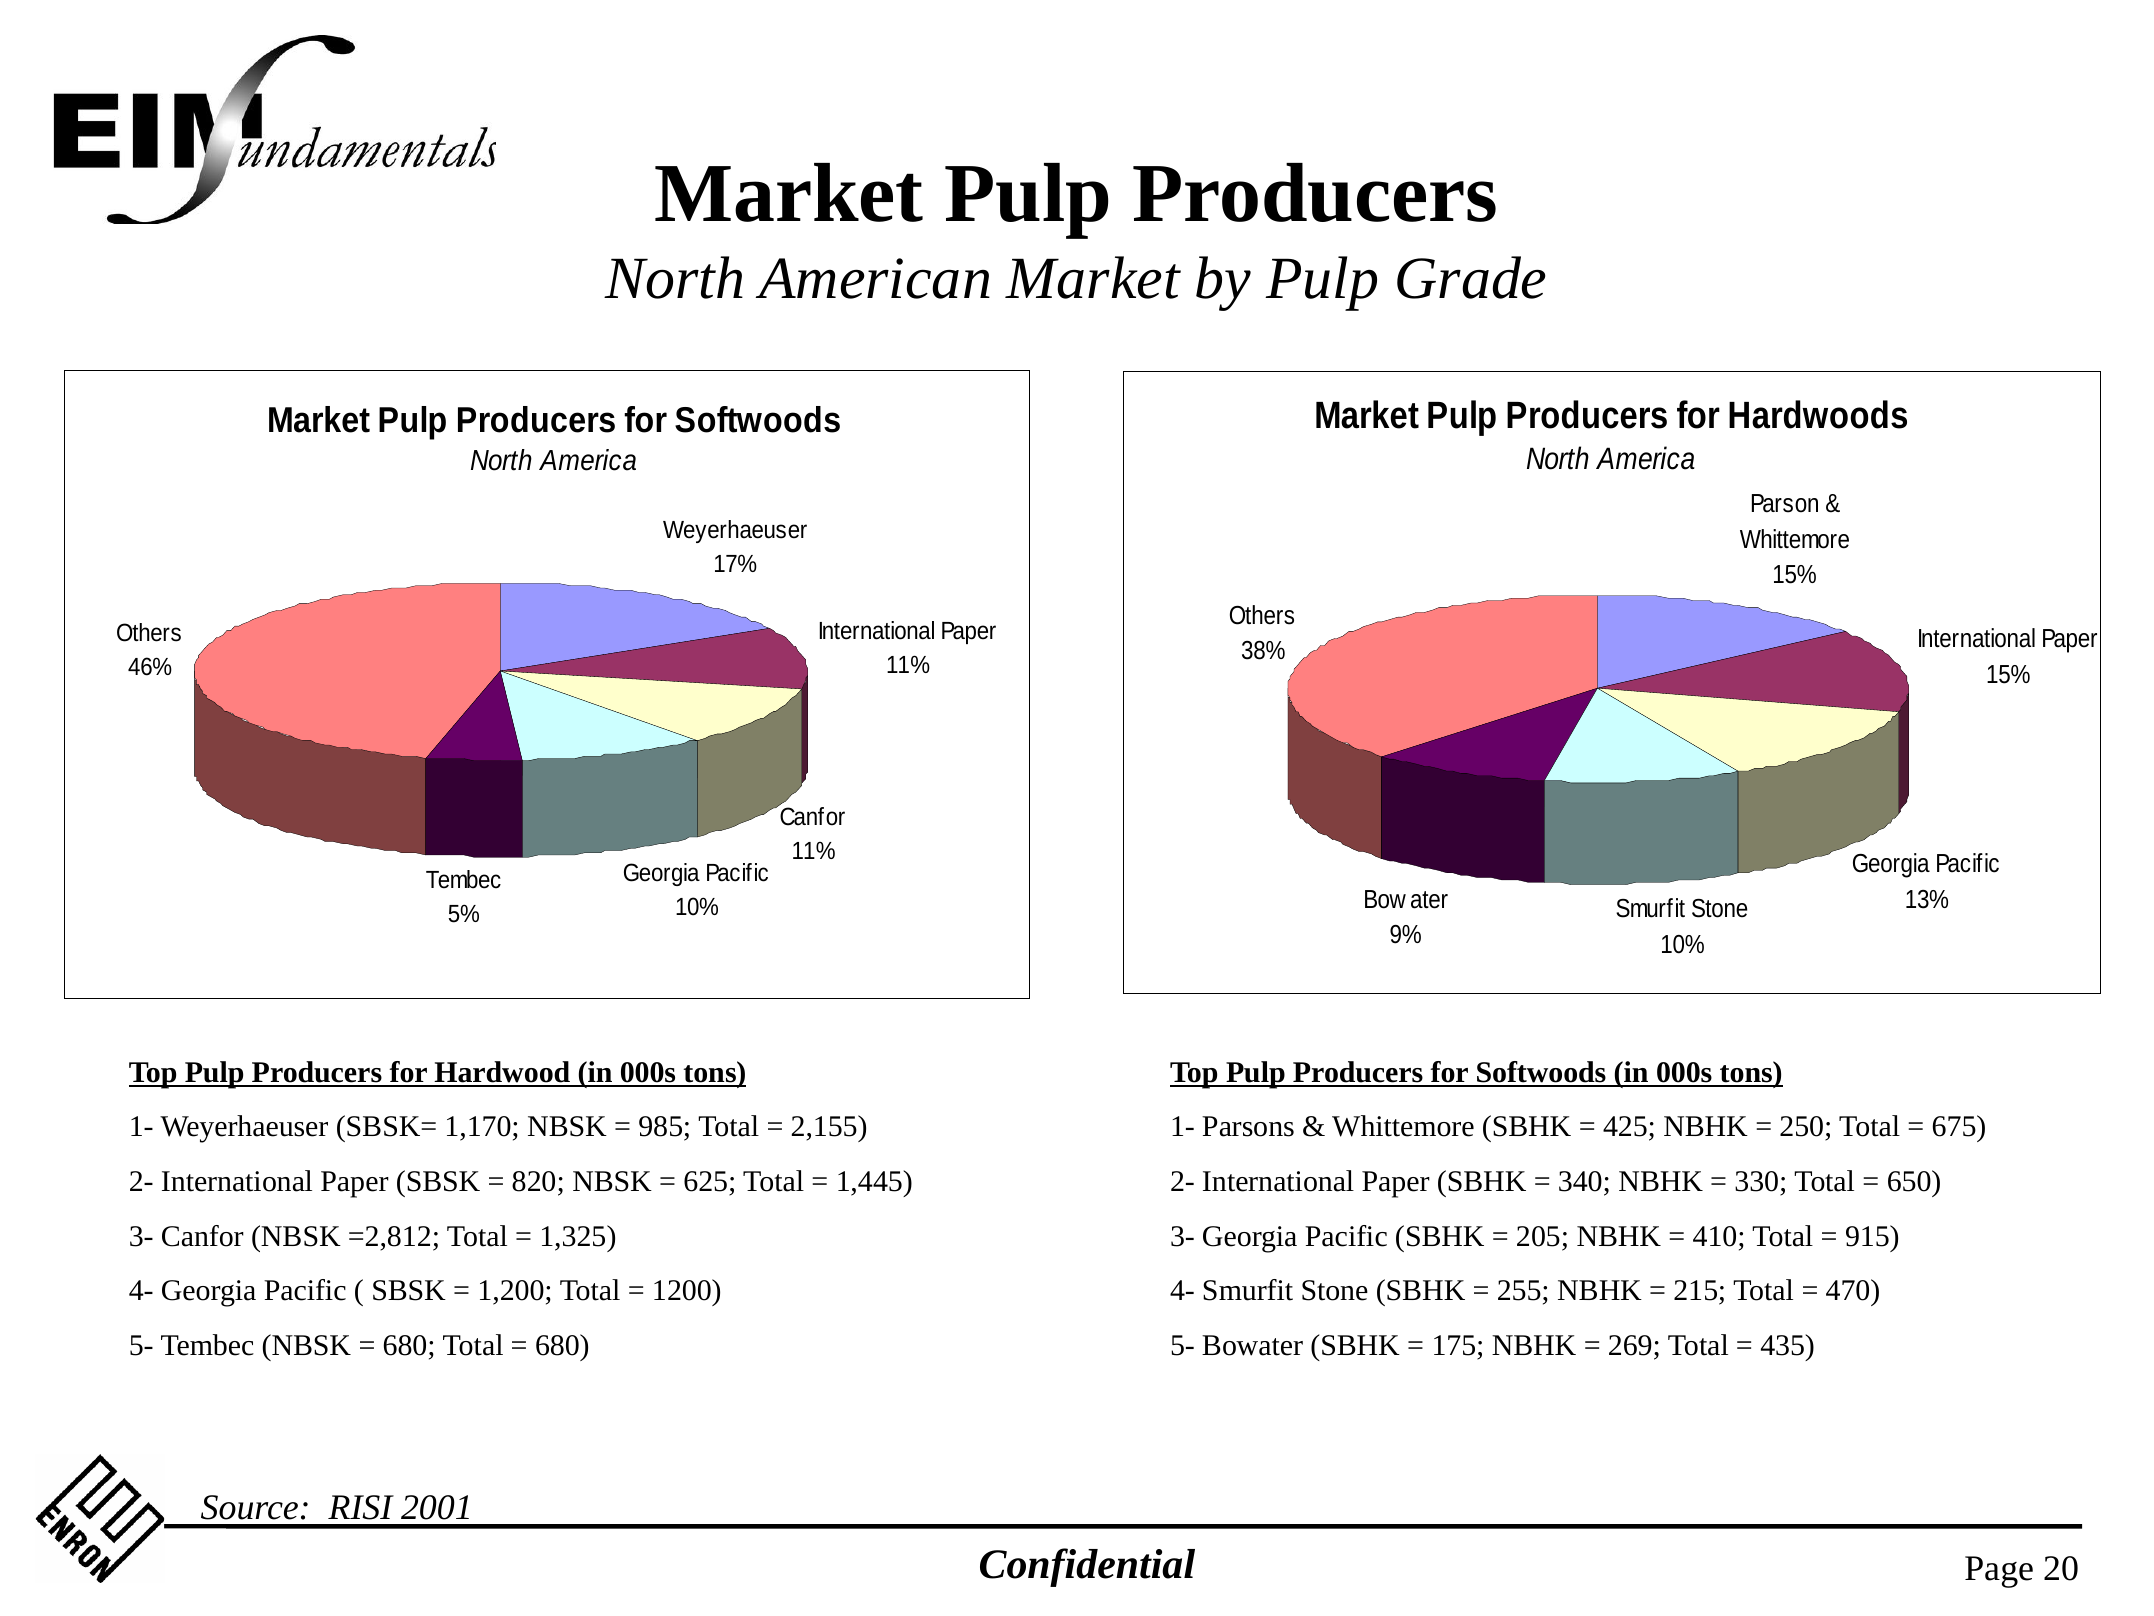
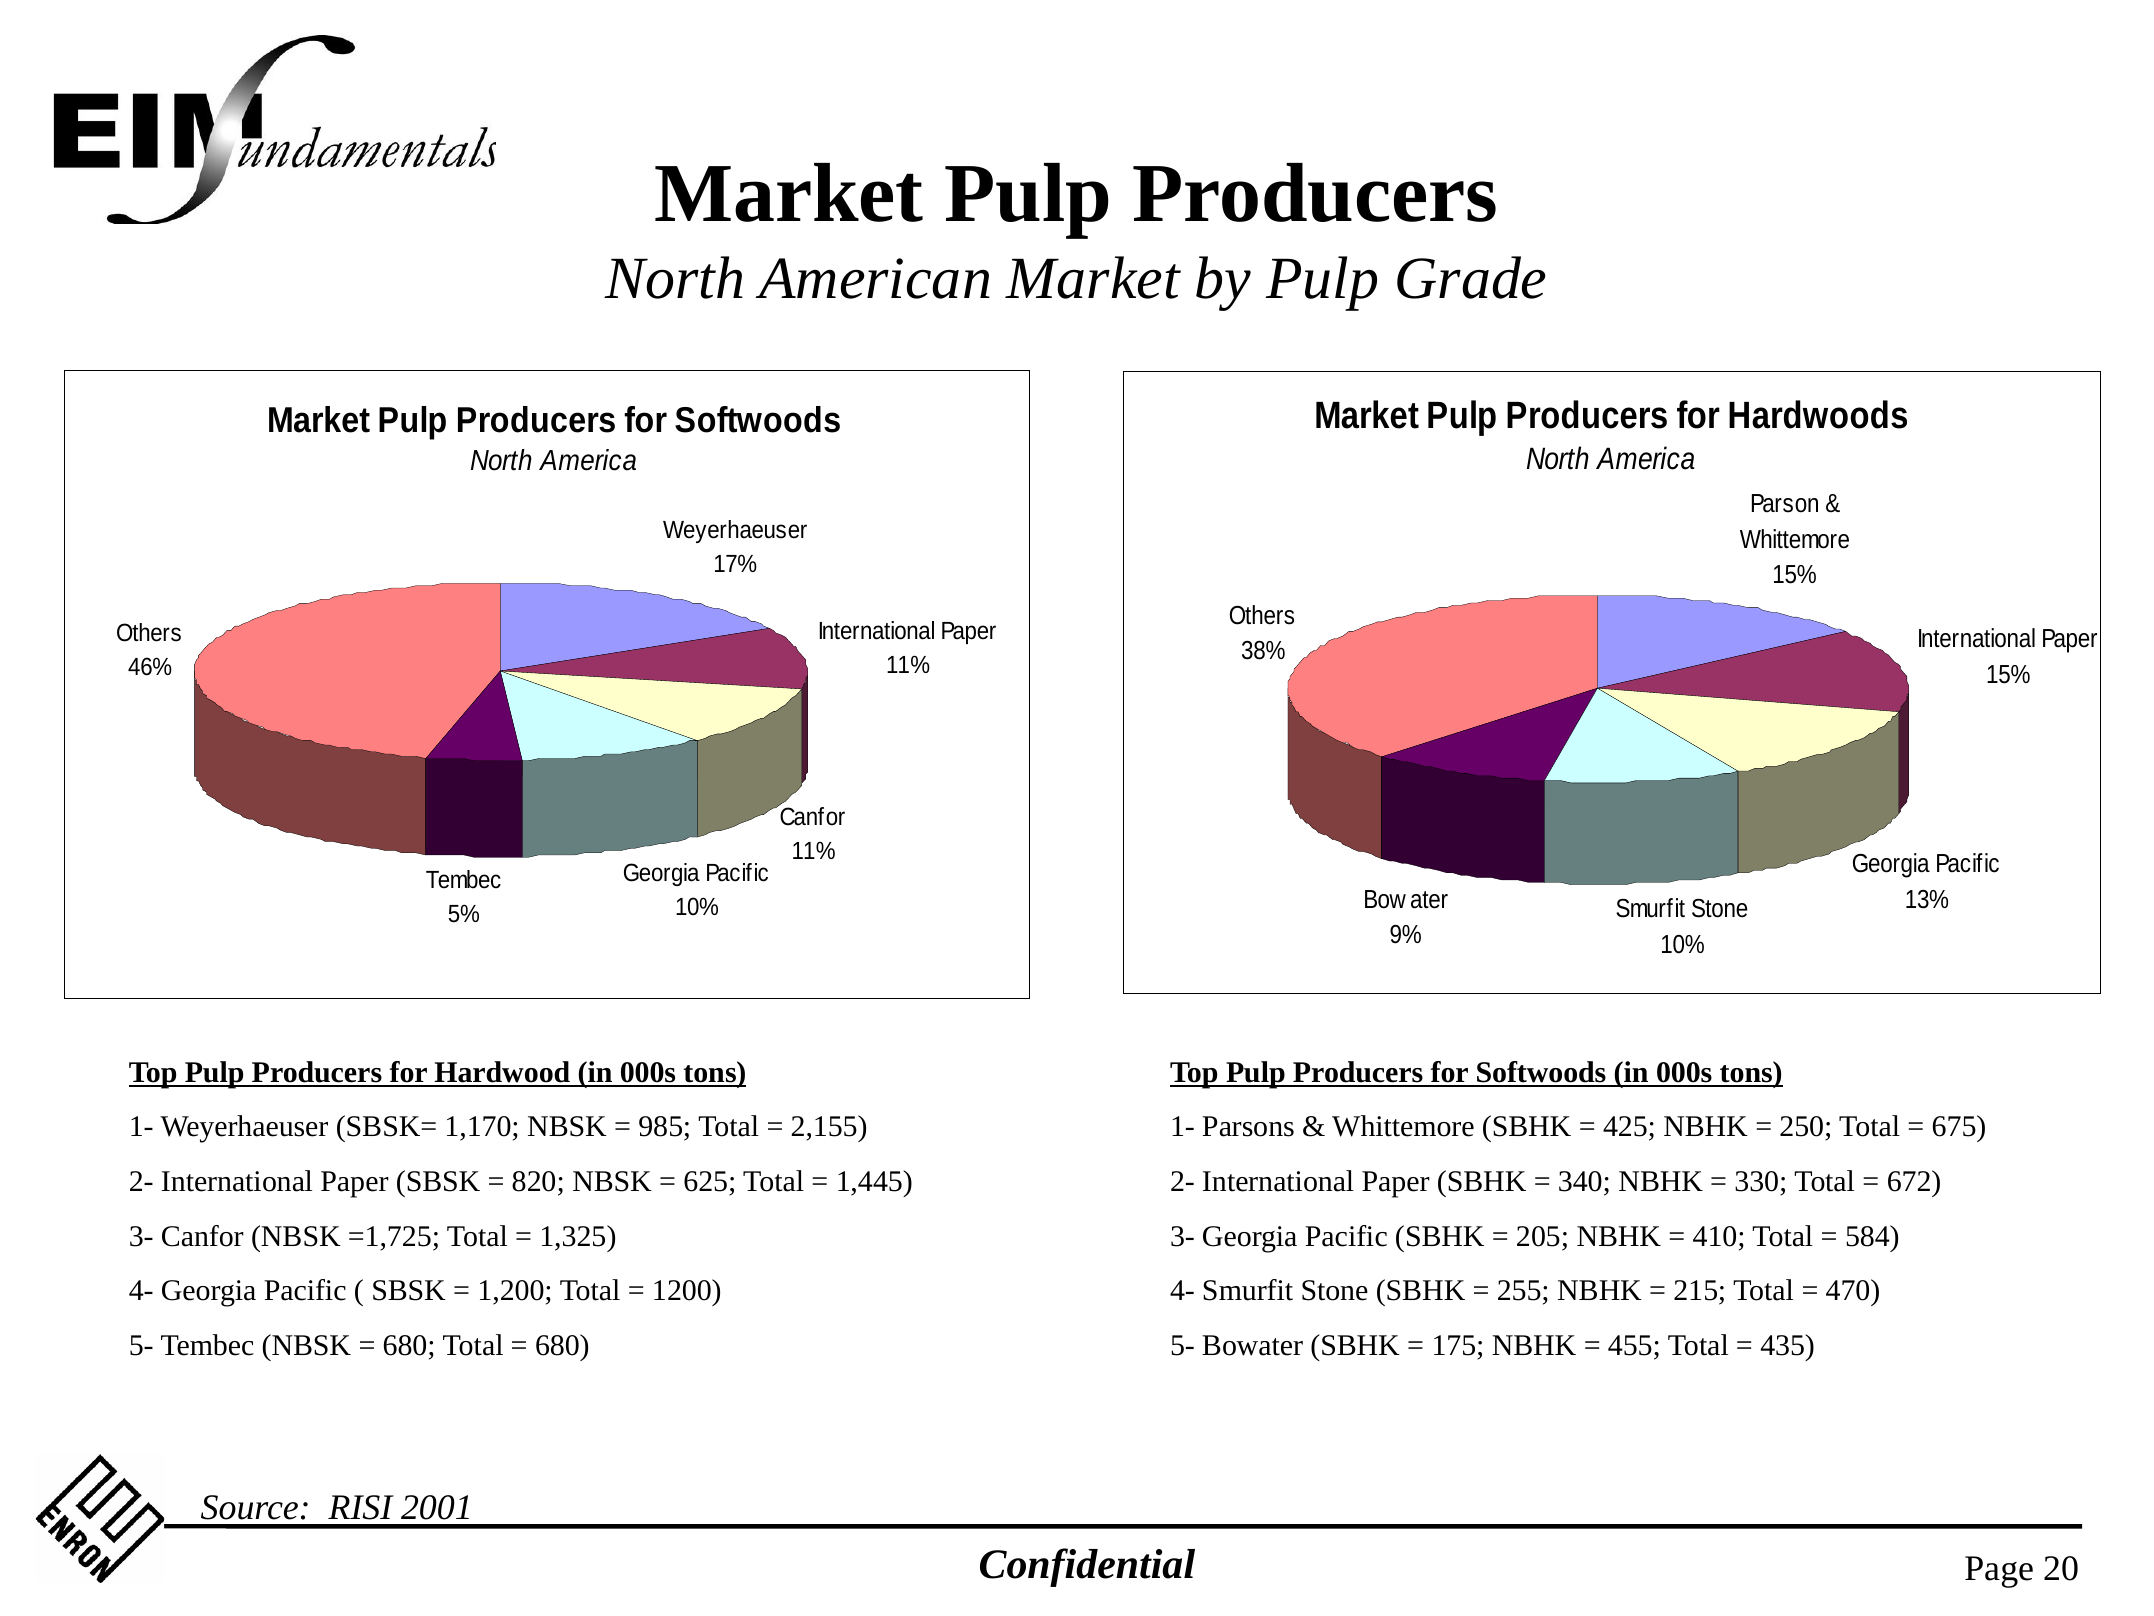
650: 650 -> 672
=2,812: =2,812 -> =1,725
915: 915 -> 584
269: 269 -> 455
